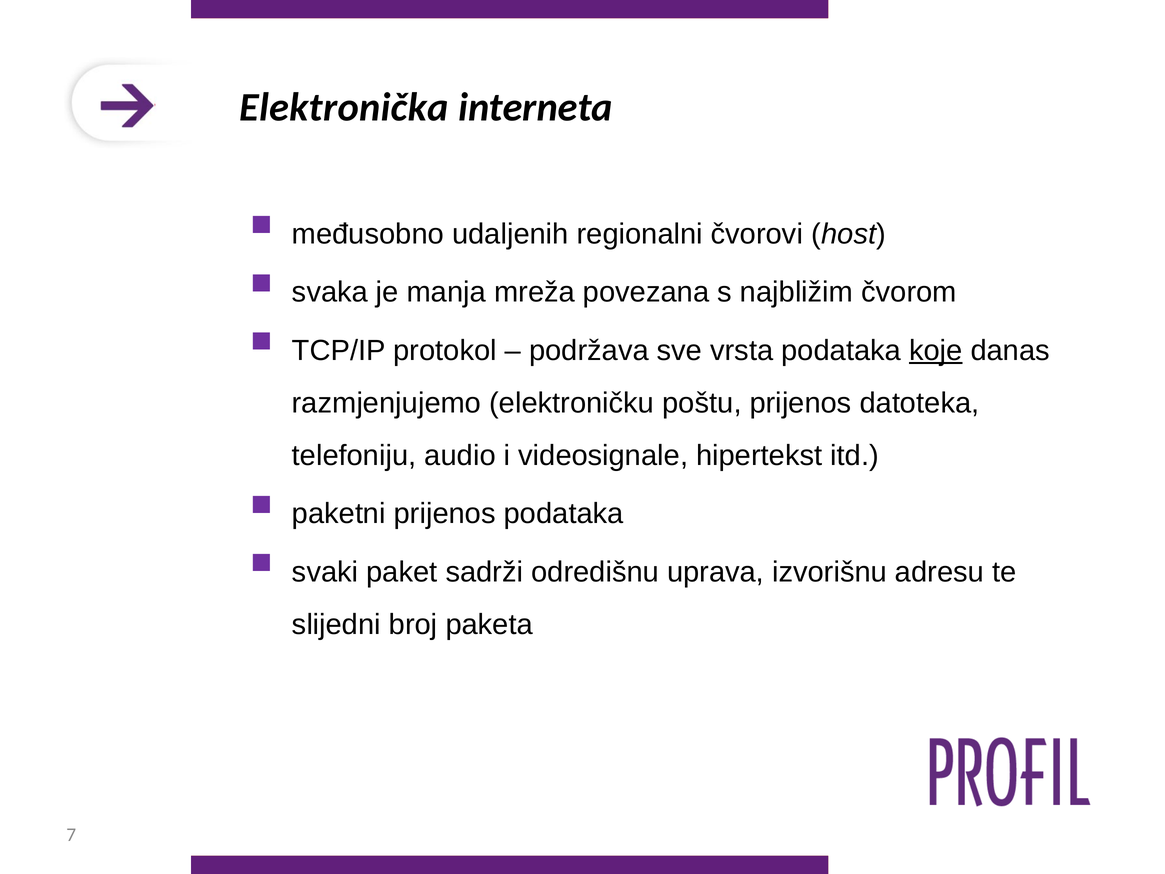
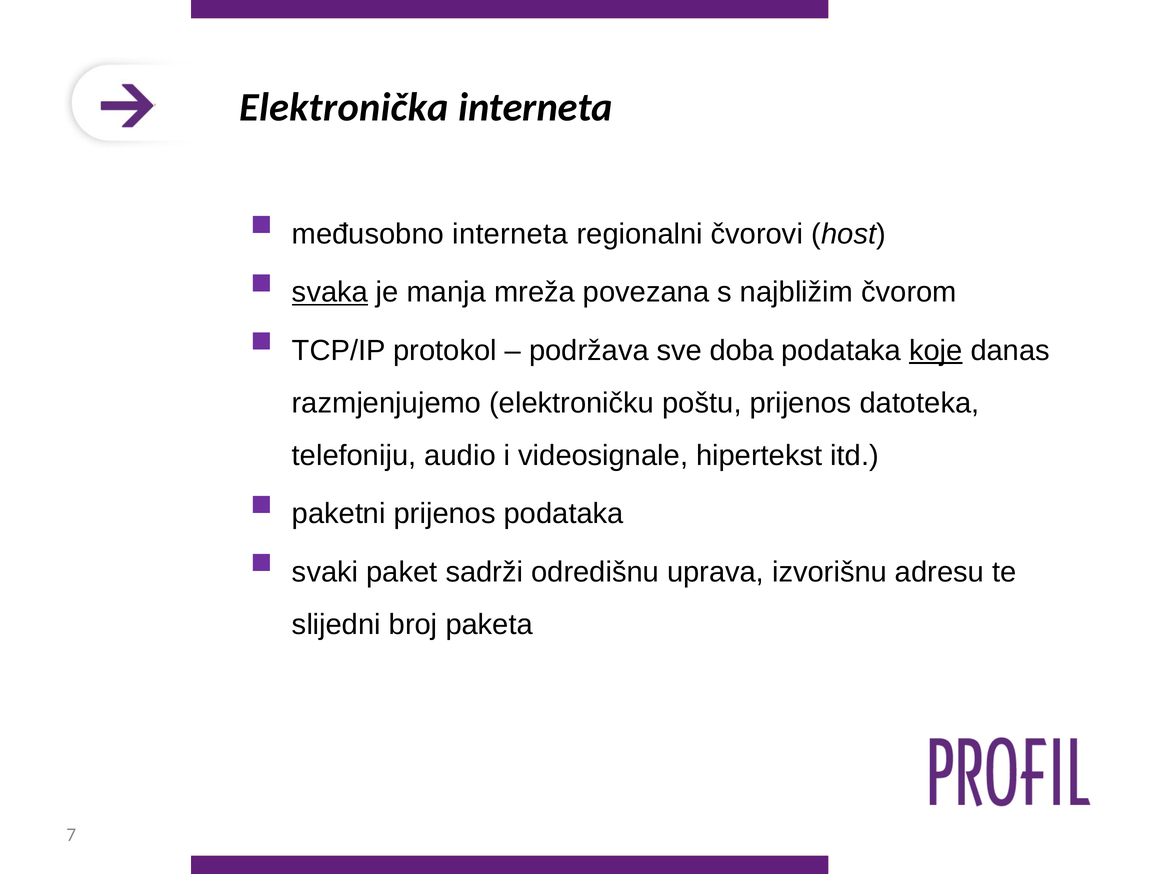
međusobno udaljenih: udaljenih -> interneta
svaka underline: none -> present
vrsta: vrsta -> doba
